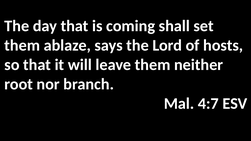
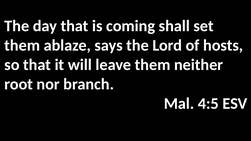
4:7: 4:7 -> 4:5
